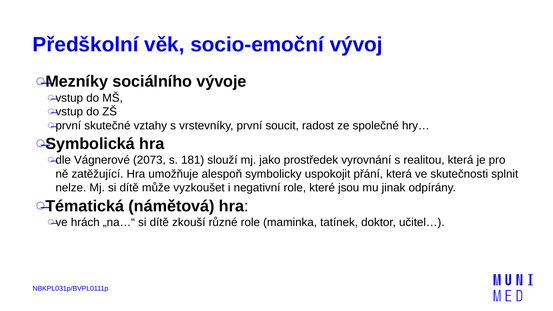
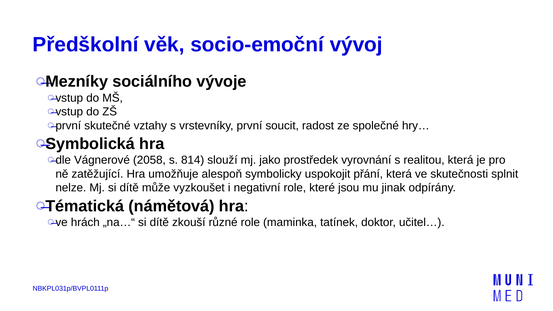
2073: 2073 -> 2058
181: 181 -> 814
